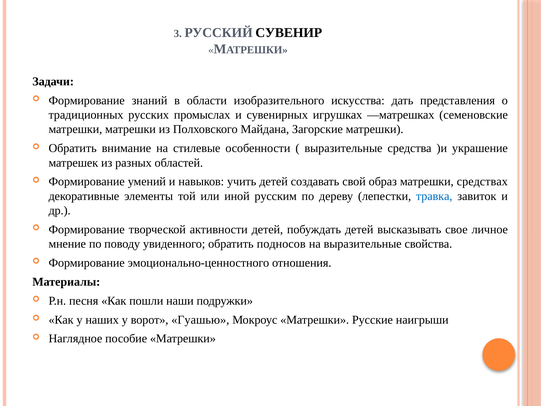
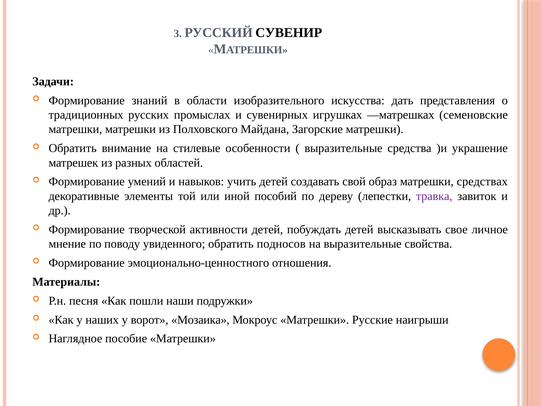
русским: русским -> пособий
травка colour: blue -> purple
Гуашью: Гуашью -> Мозаика
